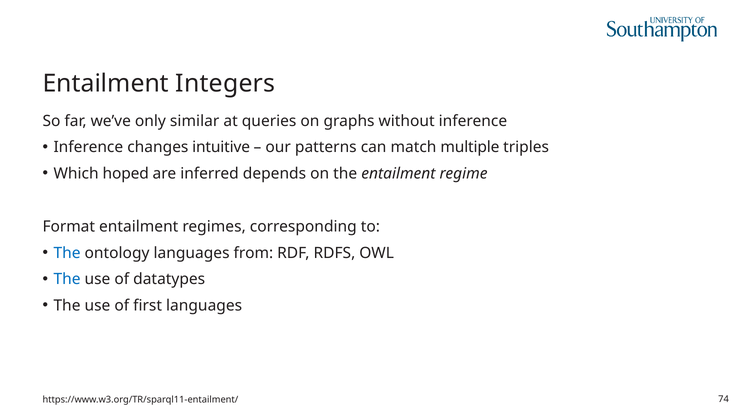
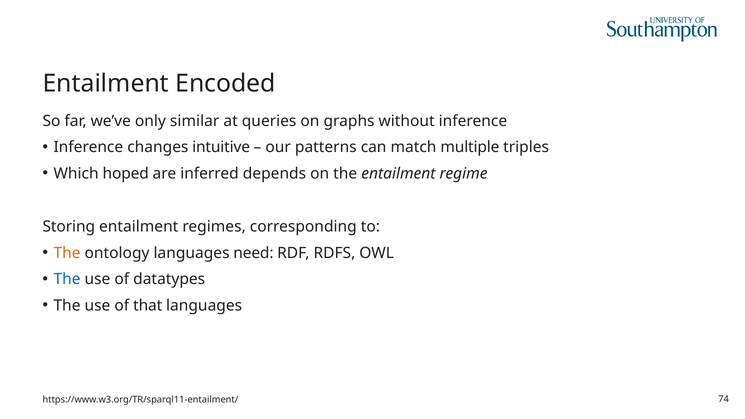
Integers: Integers -> Encoded
Format: Format -> Storing
The at (67, 253) colour: blue -> orange
from: from -> need
first: first -> that
